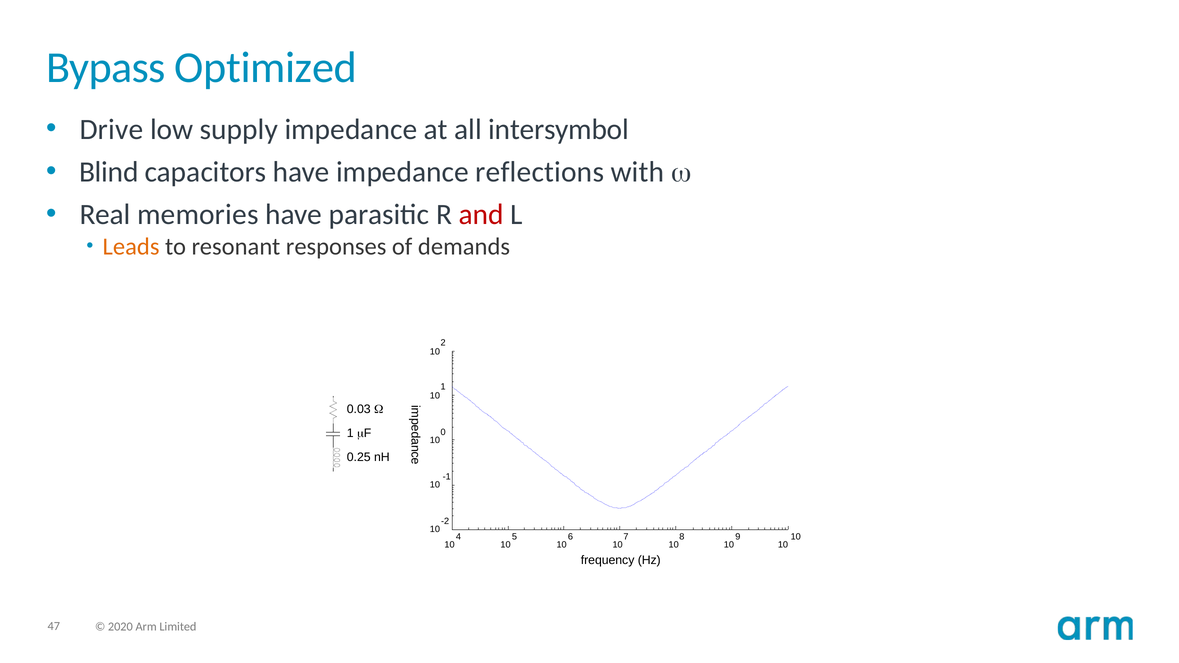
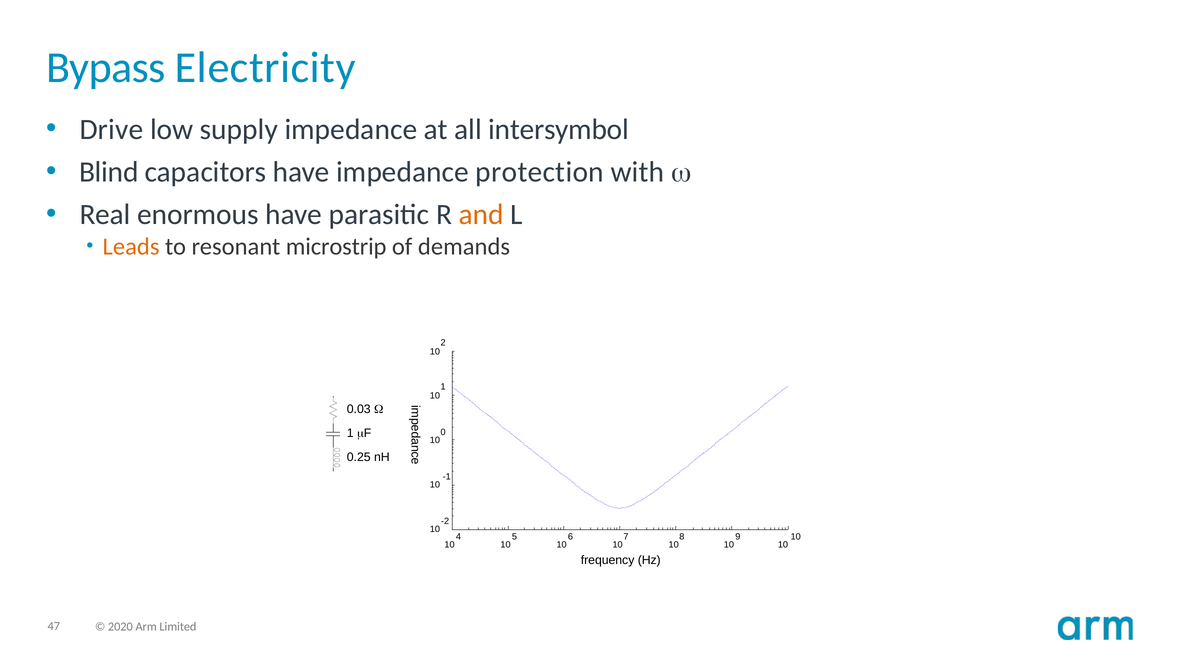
Optimized: Optimized -> Electricity
reflections: reflections -> protection
memories: memories -> enormous
and colour: red -> orange
responses: responses -> microstrip
